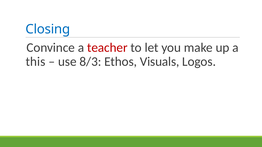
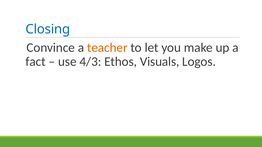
teacher colour: red -> orange
this: this -> fact
8/3: 8/3 -> 4/3
